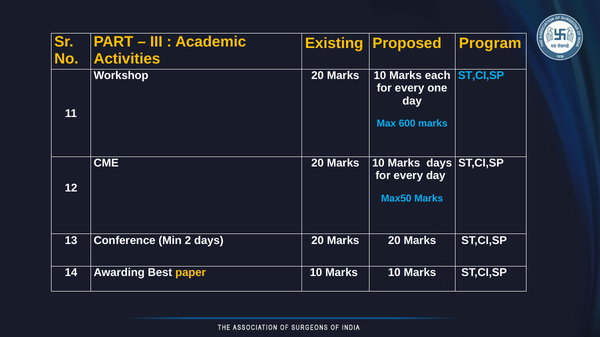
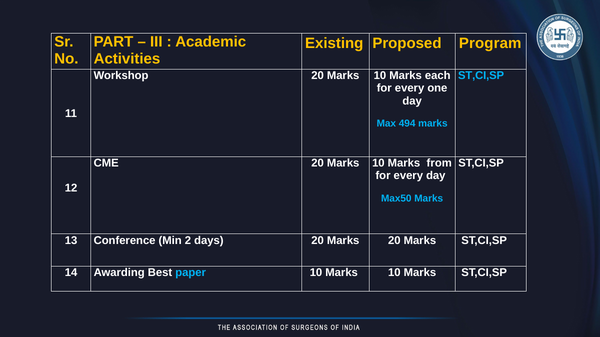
600: 600 -> 494
Marks days: days -> from
paper colour: yellow -> light blue
